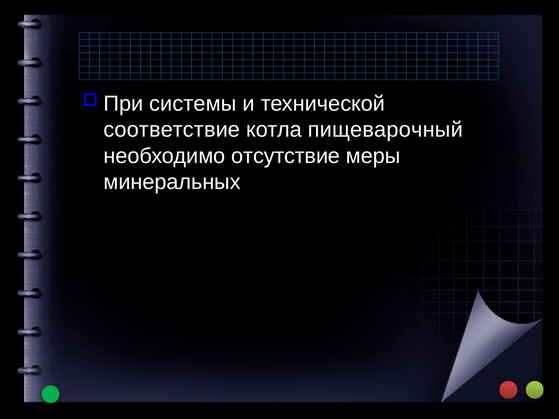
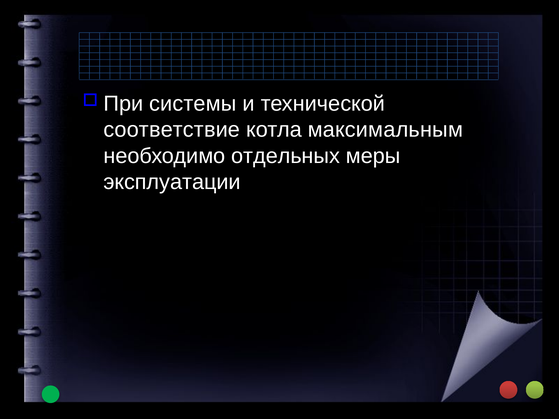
пищеварочный: пищеварочный -> максимальным
отсутствие: отсутствие -> отдельных
минеральных: минеральных -> эксплуатации
